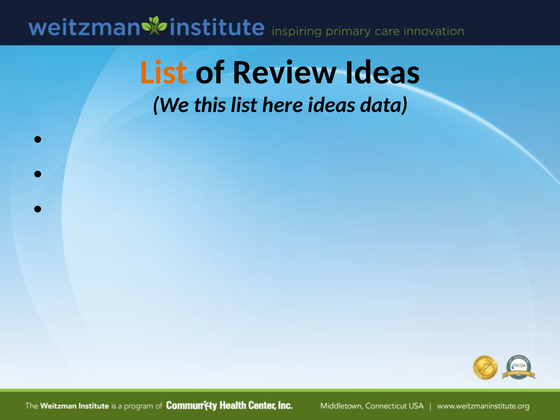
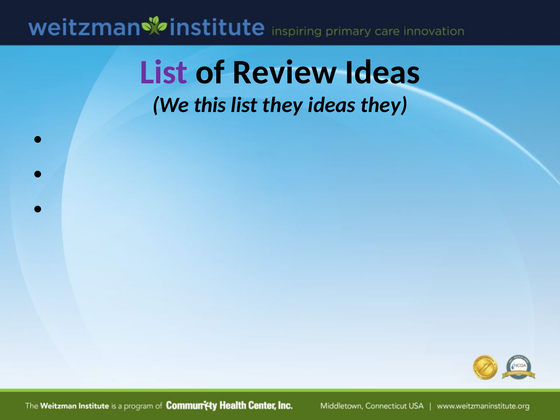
List at (164, 72) colour: orange -> purple
list here: here -> they
ideas data: data -> they
